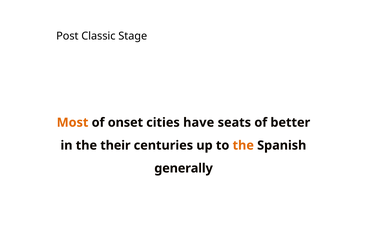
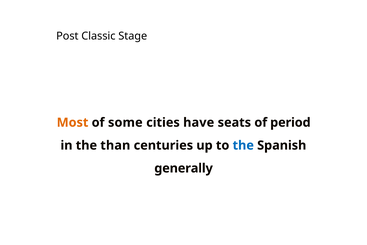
onset: onset -> some
better: better -> period
their: their -> than
the at (243, 145) colour: orange -> blue
